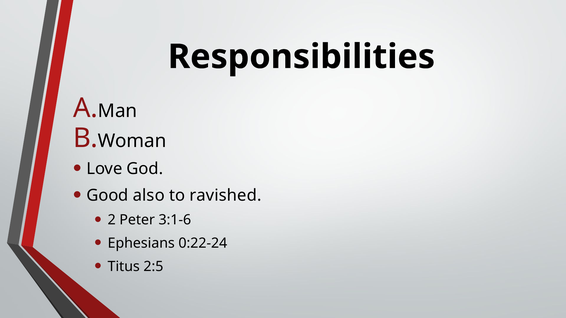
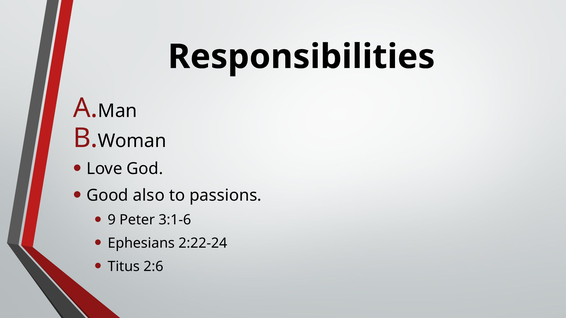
ravished: ravished -> passions
2: 2 -> 9
0:22-24: 0:22-24 -> 2:22-24
2:5: 2:5 -> 2:6
